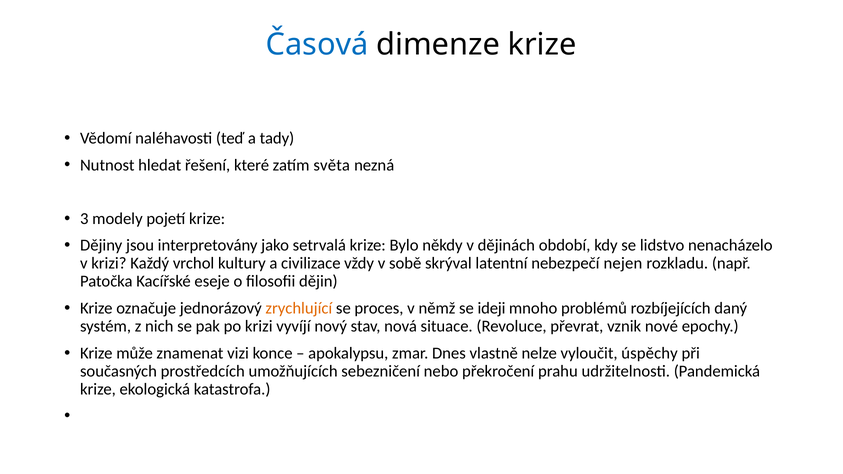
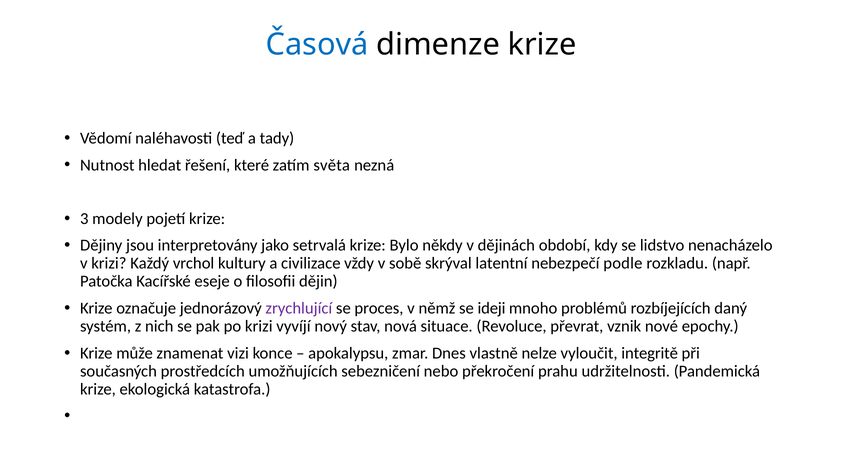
nejen: nejen -> podle
zrychlující colour: orange -> purple
úspěchy: úspěchy -> integritě
